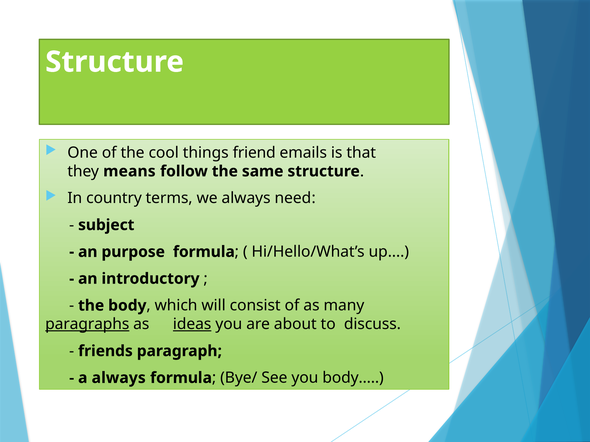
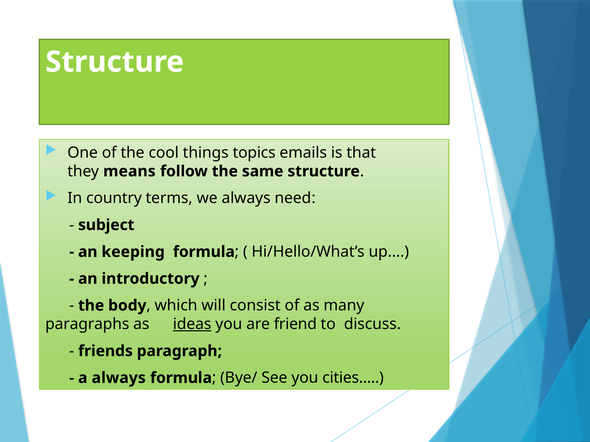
friend: friend -> topics
purpose: purpose -> keeping
paragraphs underline: present -> none
about: about -> friend
you body: body -> cities
